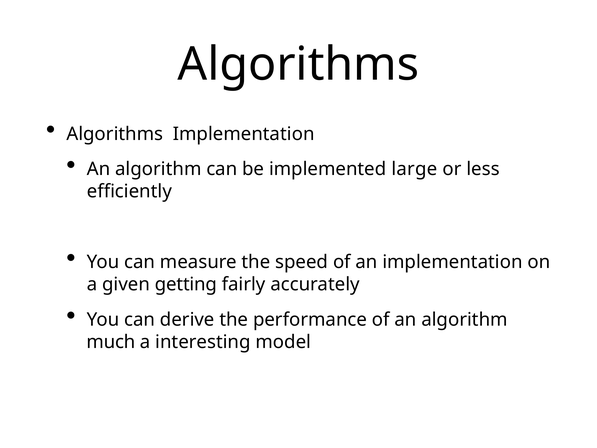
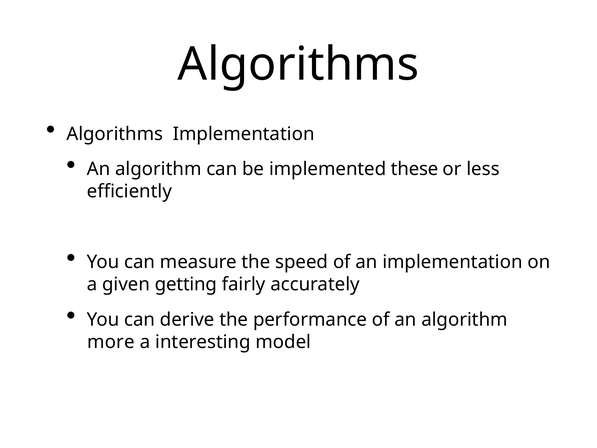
large: large -> these
much: much -> more
